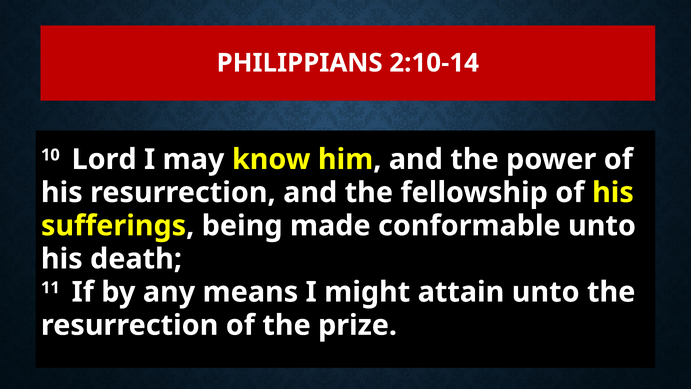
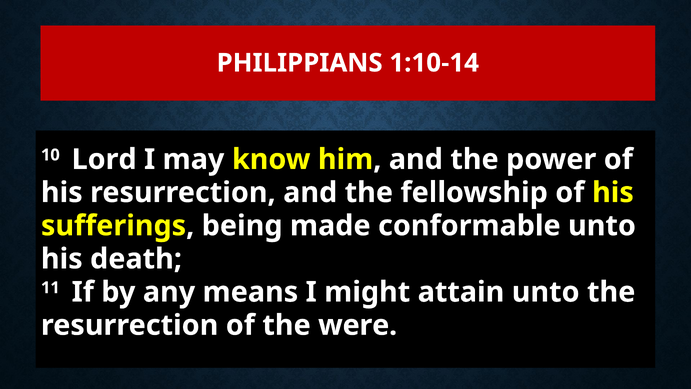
2:10-14: 2:10-14 -> 1:10-14
prize: prize -> were
